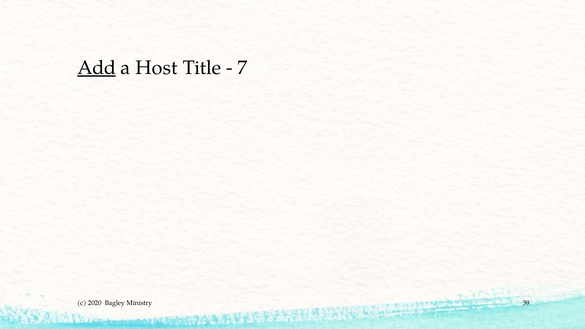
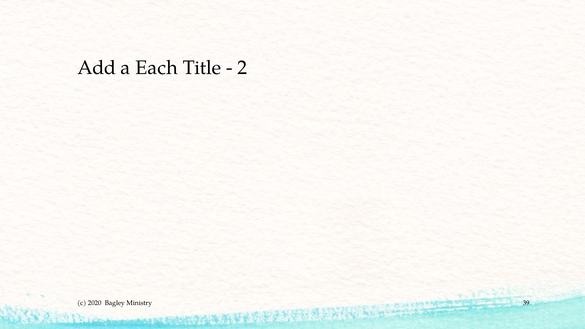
Add underline: present -> none
Host: Host -> Each
7: 7 -> 2
